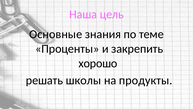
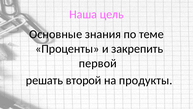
хорошо: хорошо -> первой
школы: школы -> второй
